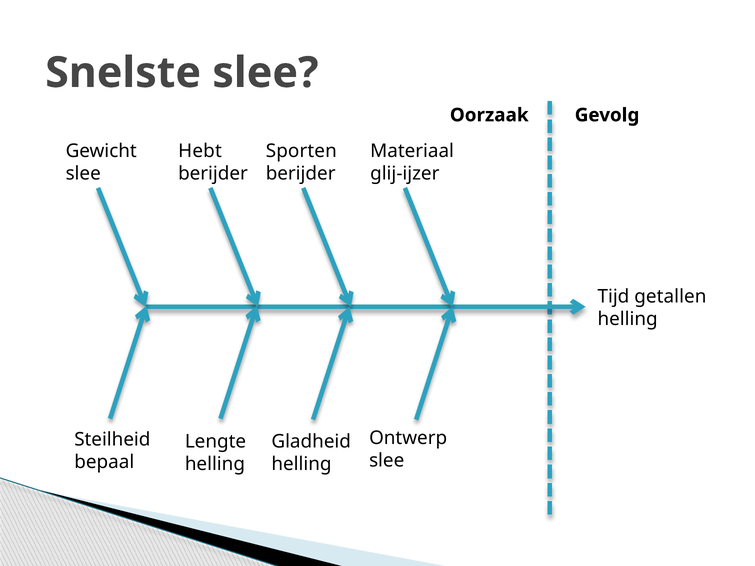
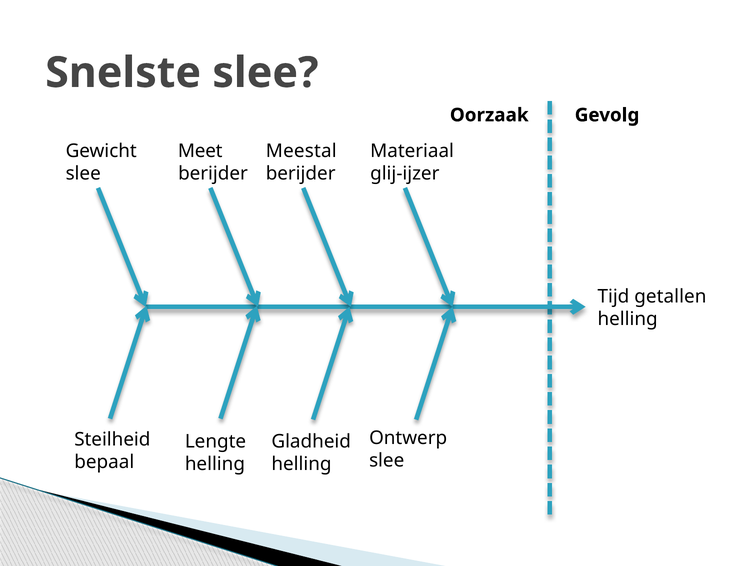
Hebt: Hebt -> Meet
Sporten: Sporten -> Meestal
